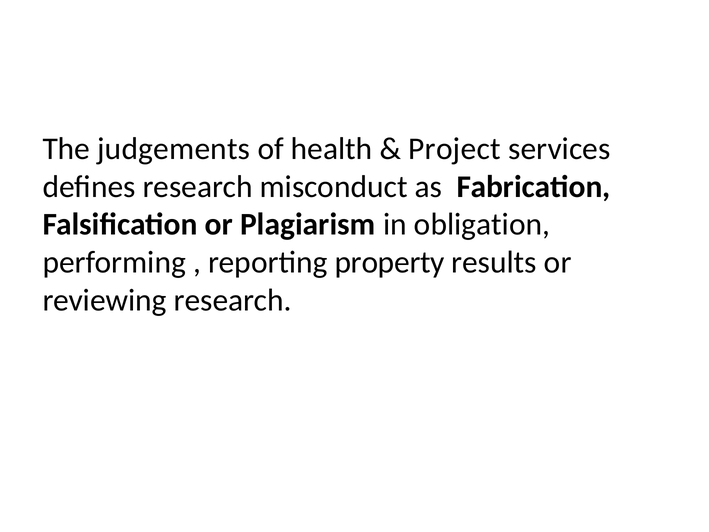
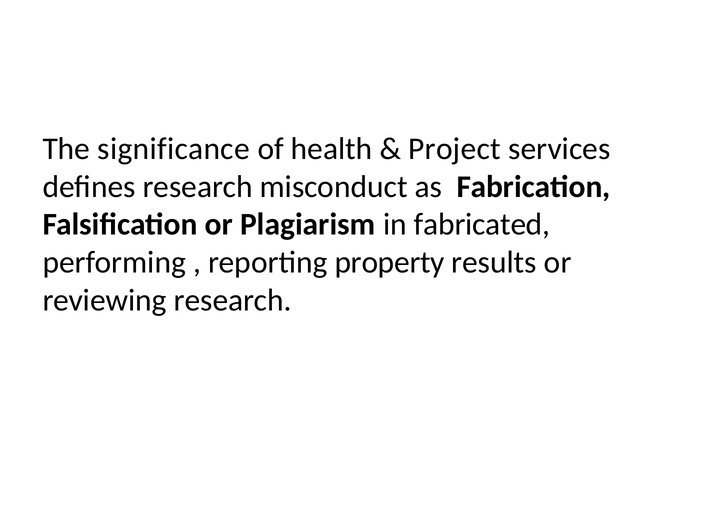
judgements: judgements -> significance
obligation: obligation -> fabricated
